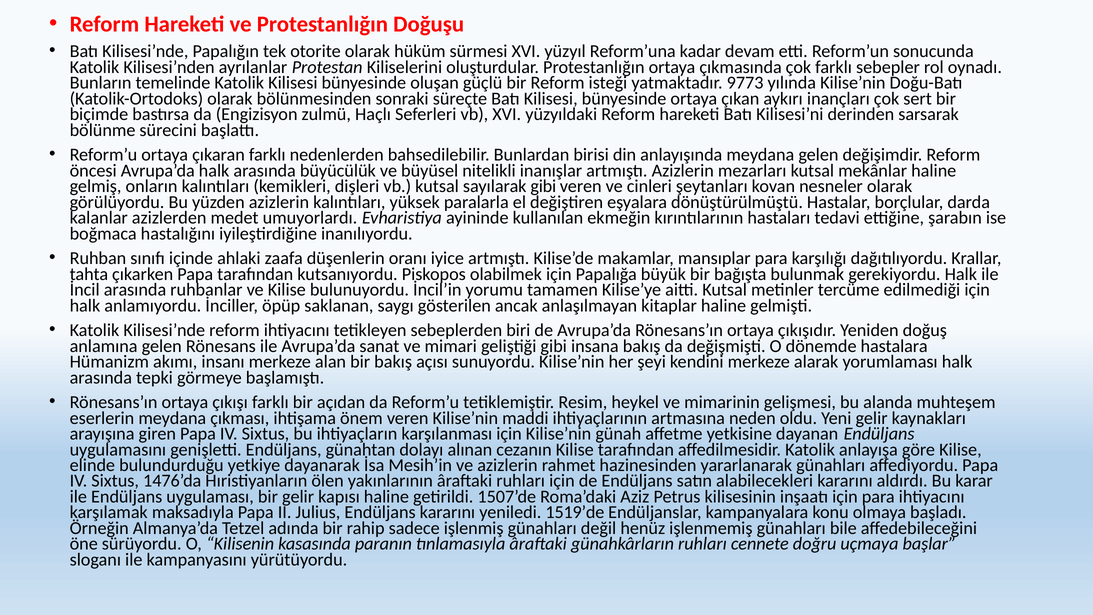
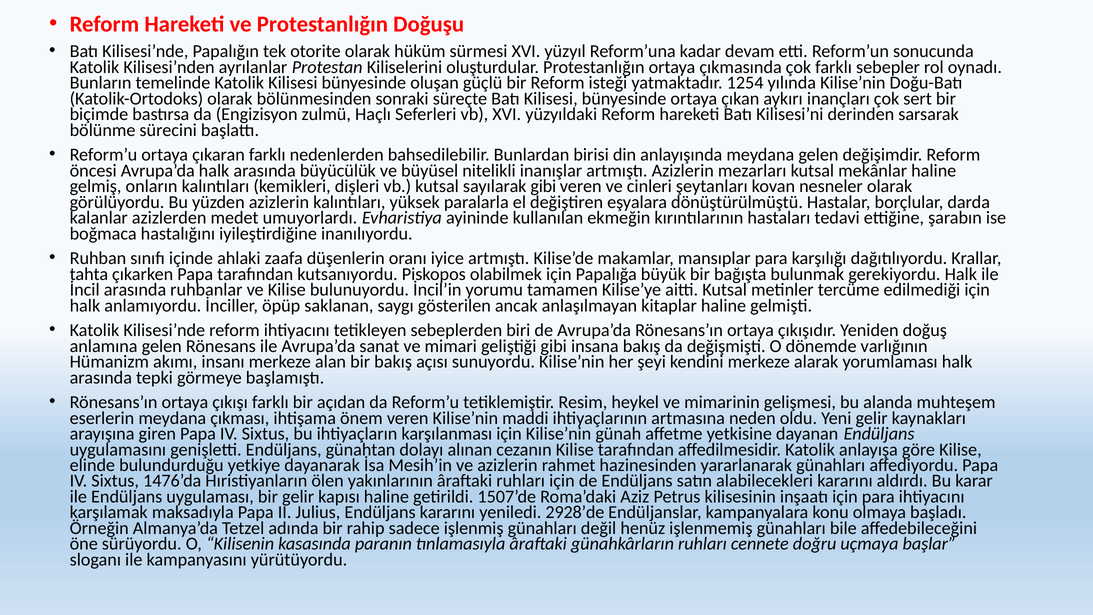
9773: 9773 -> 1254
hastalara: hastalara -> varlığının
1519’de: 1519’de -> 2928’de
